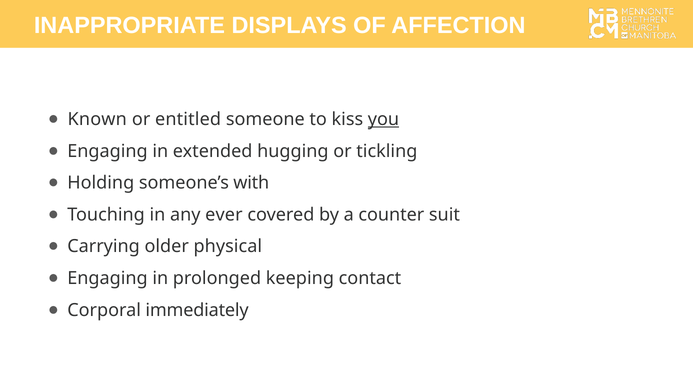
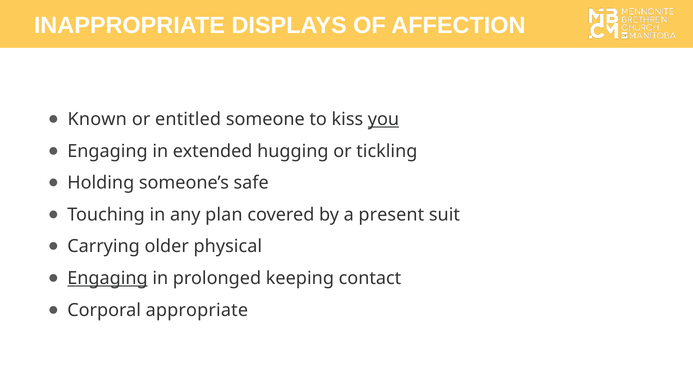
with: with -> safe
ever: ever -> plan
counter: counter -> present
Engaging at (108, 278) underline: none -> present
immediately: immediately -> appropriate
